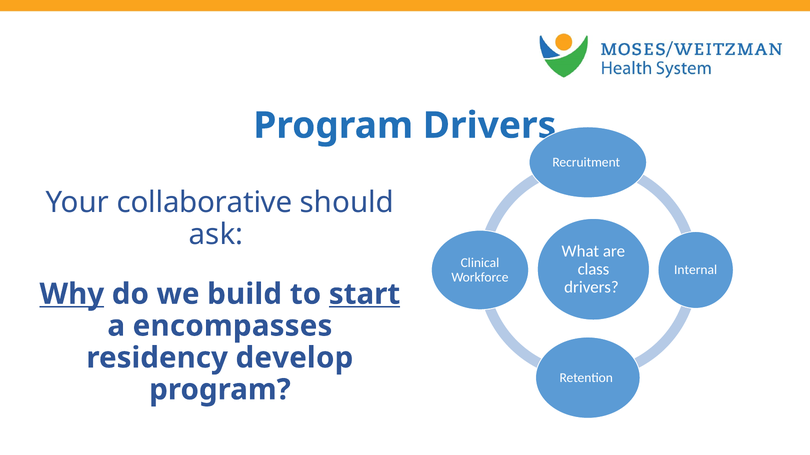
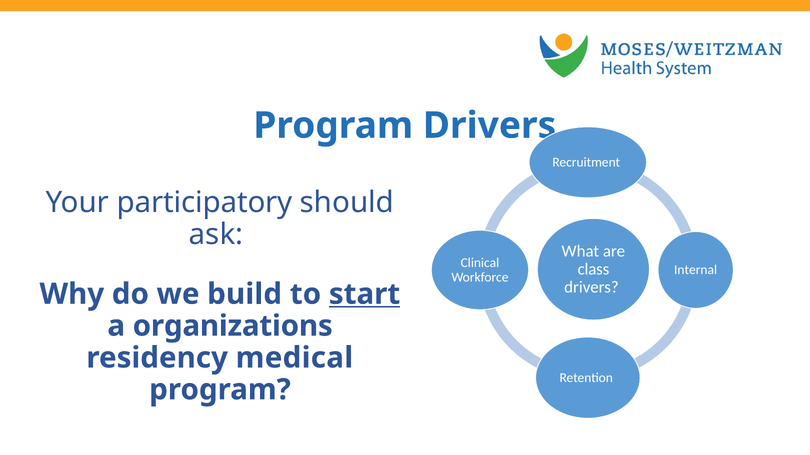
collaborative: collaborative -> participatory
Why underline: present -> none
encompasses: encompasses -> organizations
develop: develop -> medical
